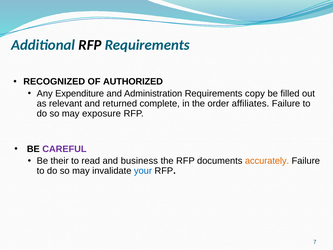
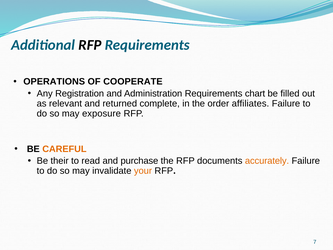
RECOGNIZED: RECOGNIZED -> OPERATIONS
AUTHORIZED: AUTHORIZED -> COOPERATE
Expenditure: Expenditure -> Registration
copy: copy -> chart
CAREFUL colour: purple -> orange
business: business -> purchase
your colour: blue -> orange
